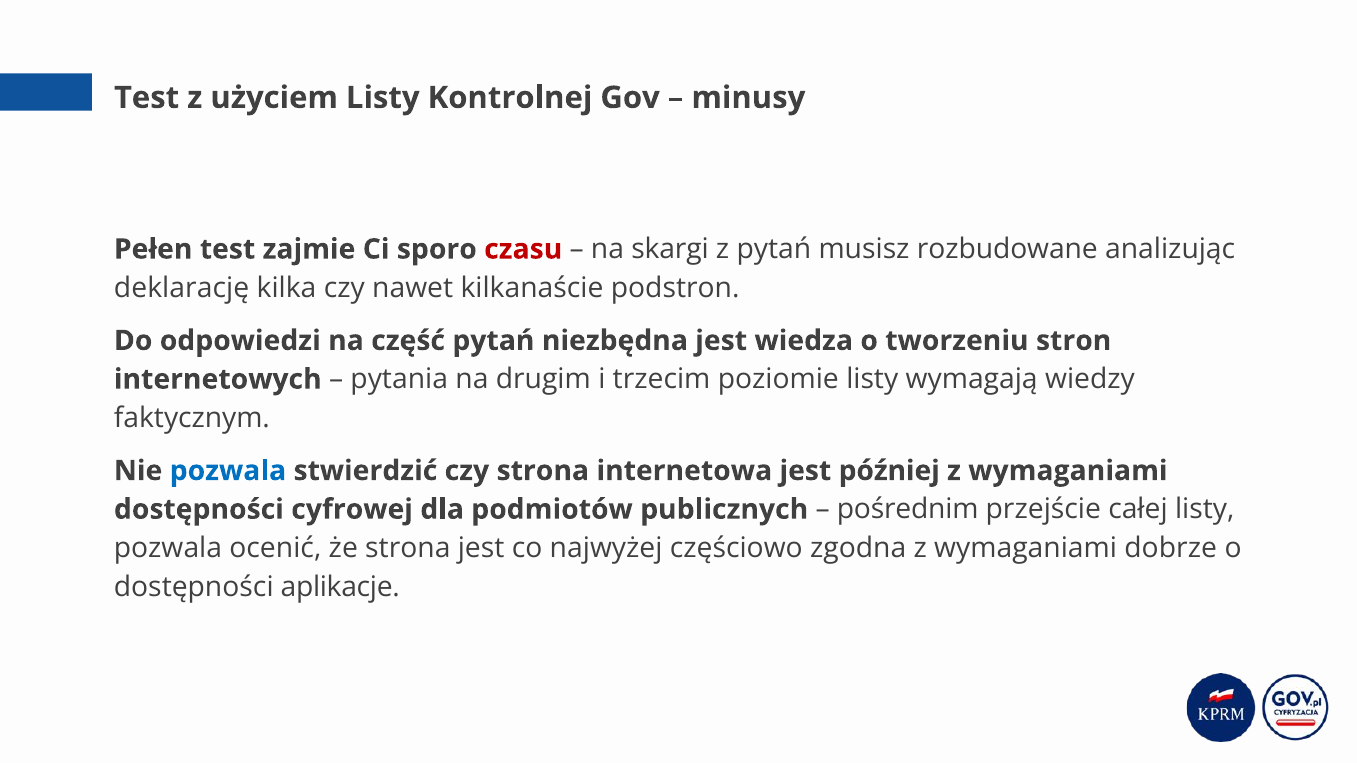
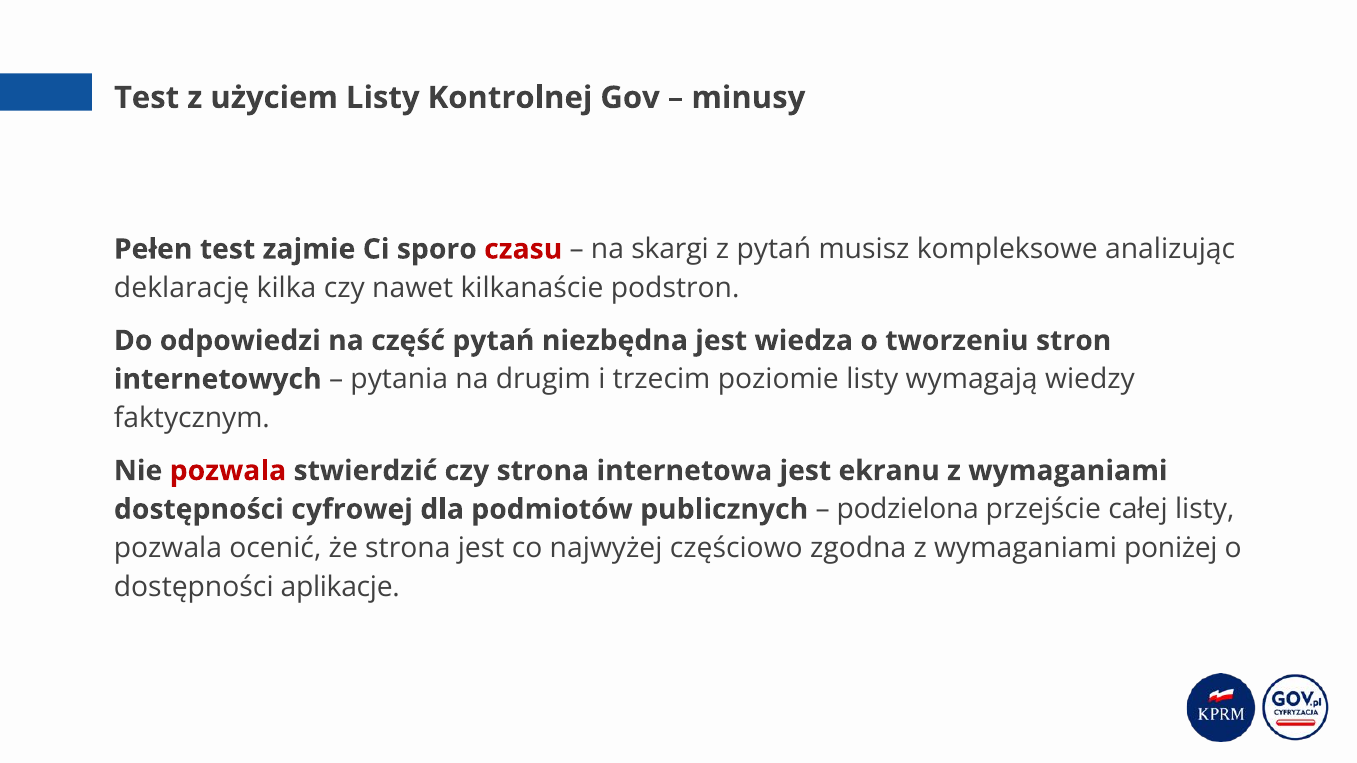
rozbudowane: rozbudowane -> kompleksowe
pozwala at (228, 471) colour: blue -> red
później: później -> ekranu
pośrednim: pośrednim -> podzielona
dobrze: dobrze -> poniżej
